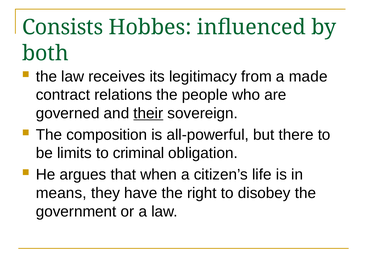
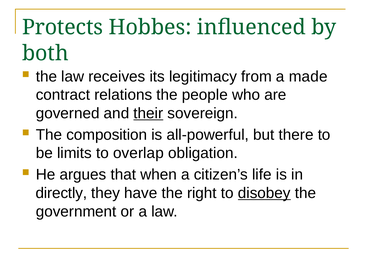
Consists: Consists -> Protects
criminal: criminal -> overlap
means: means -> directly
disobey underline: none -> present
